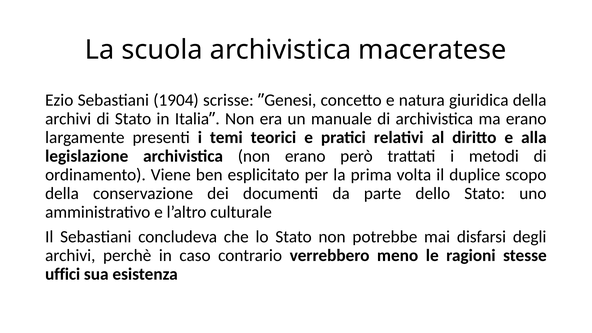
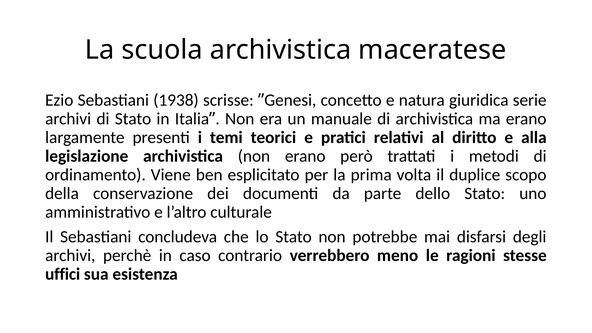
1904: 1904 -> 1938
giuridica della: della -> serie
